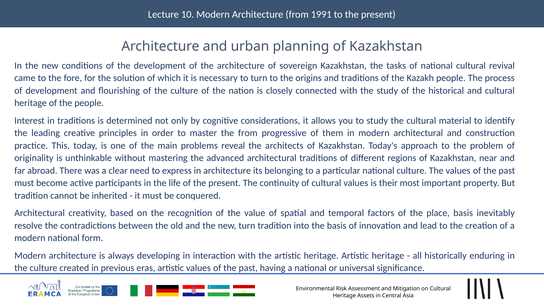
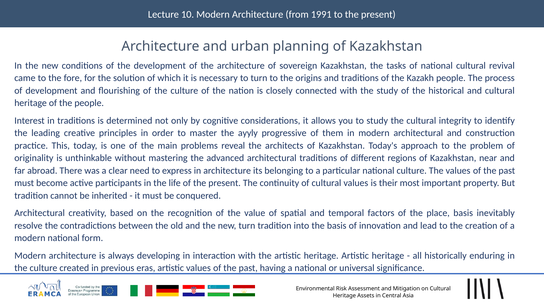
material: material -> integrity
the from: from -> ayyly
